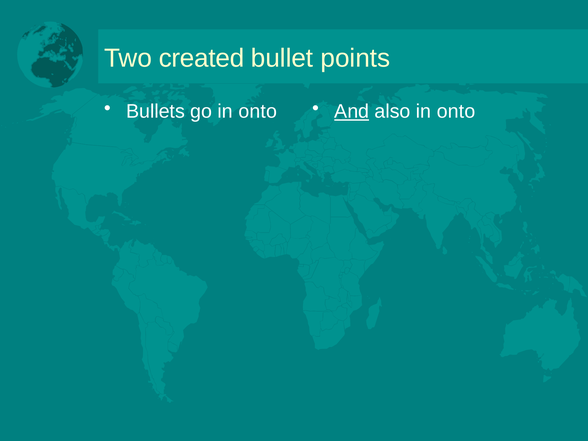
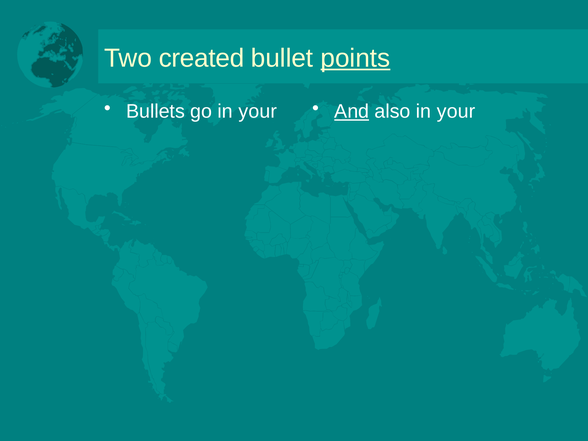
points underline: none -> present
go in onto: onto -> your
also in onto: onto -> your
